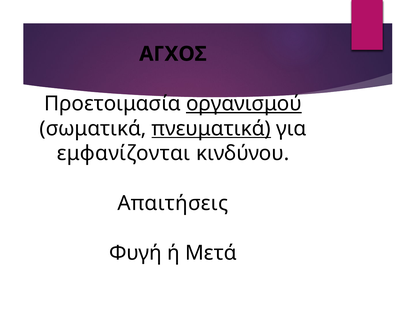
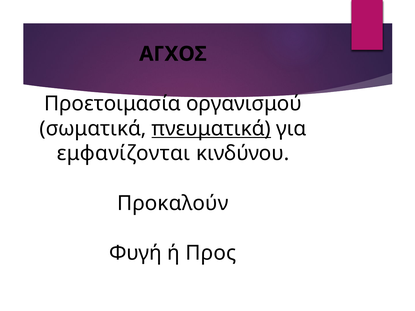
οργανισμού underline: present -> none
Απαιτήσεις: Απαιτήσεις -> Προκαλούν
Μετά: Μετά -> Προς
